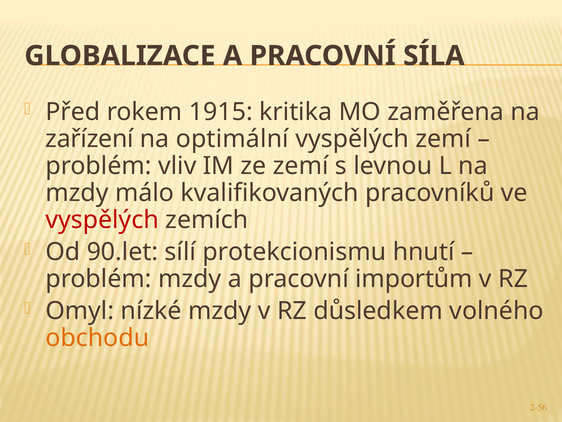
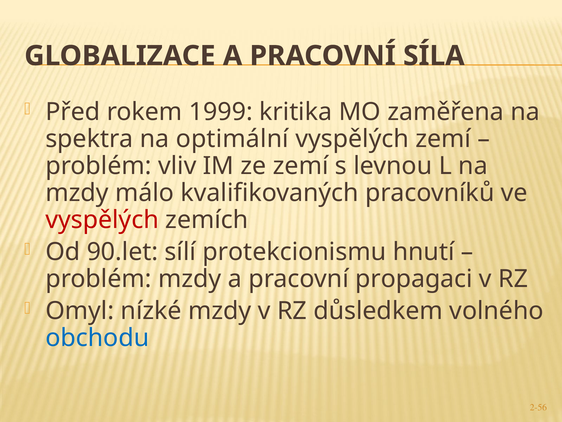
1915: 1915 -> 1999
zařízení: zařízení -> spektra
importům: importům -> propagaci
obchodu colour: orange -> blue
